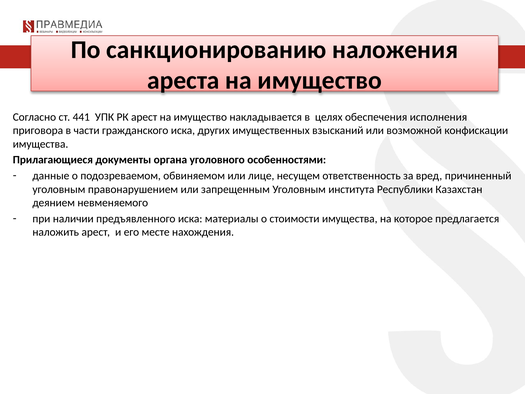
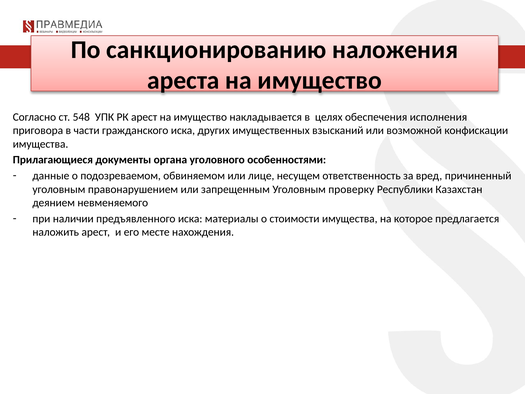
441: 441 -> 548
института: института -> проверку
